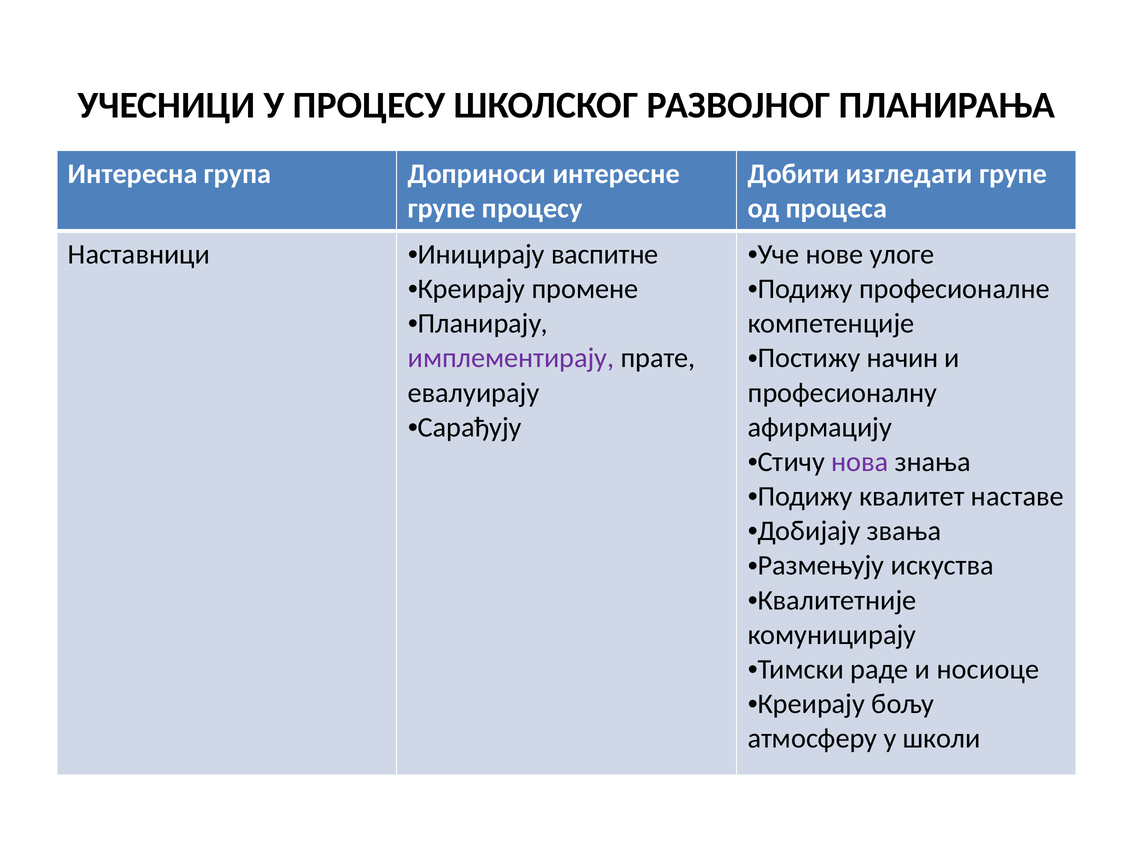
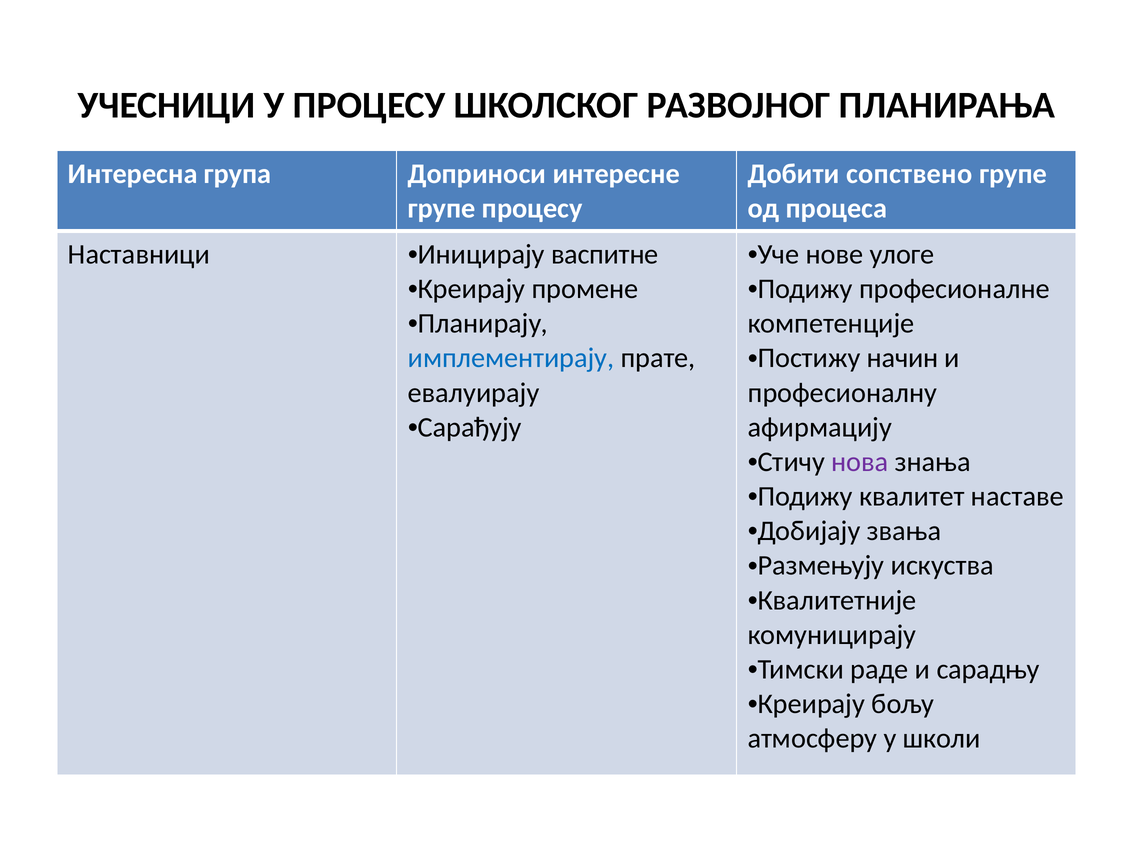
изгледати: изгледати -> сопствено
имплементирају colour: purple -> blue
носиоце: носиоце -> сарадњу
